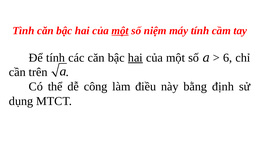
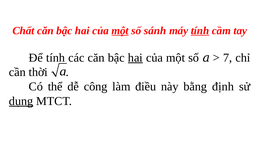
Tình: Tình -> Chất
niệm: niệm -> sánh
tính at (200, 31) underline: none -> present
6: 6 -> 7
trên: trên -> thời
dụng underline: none -> present
